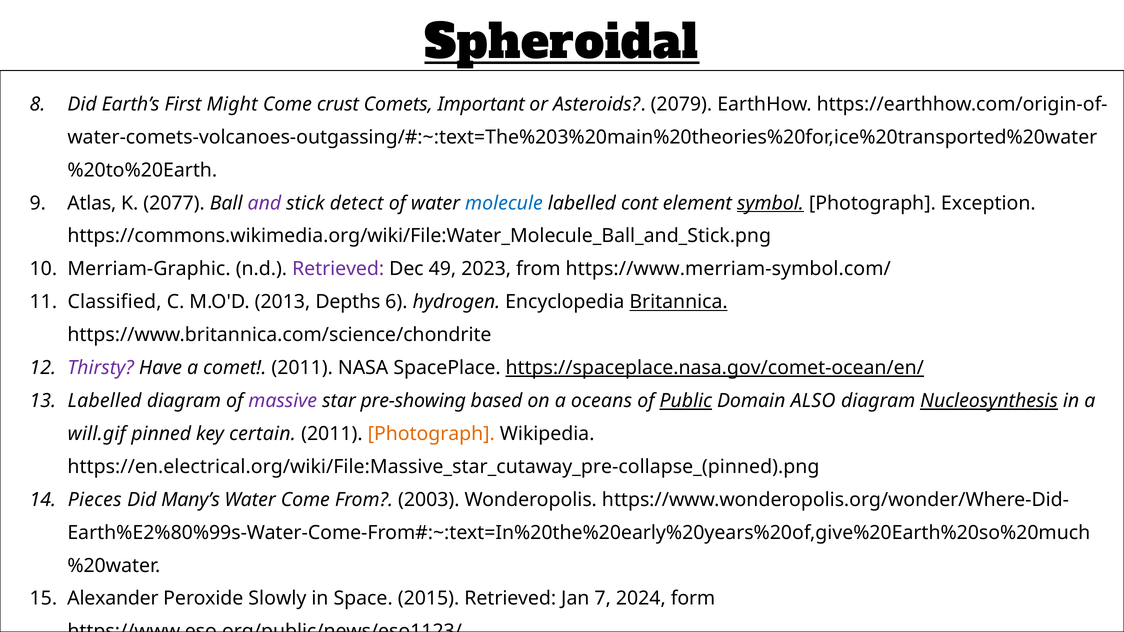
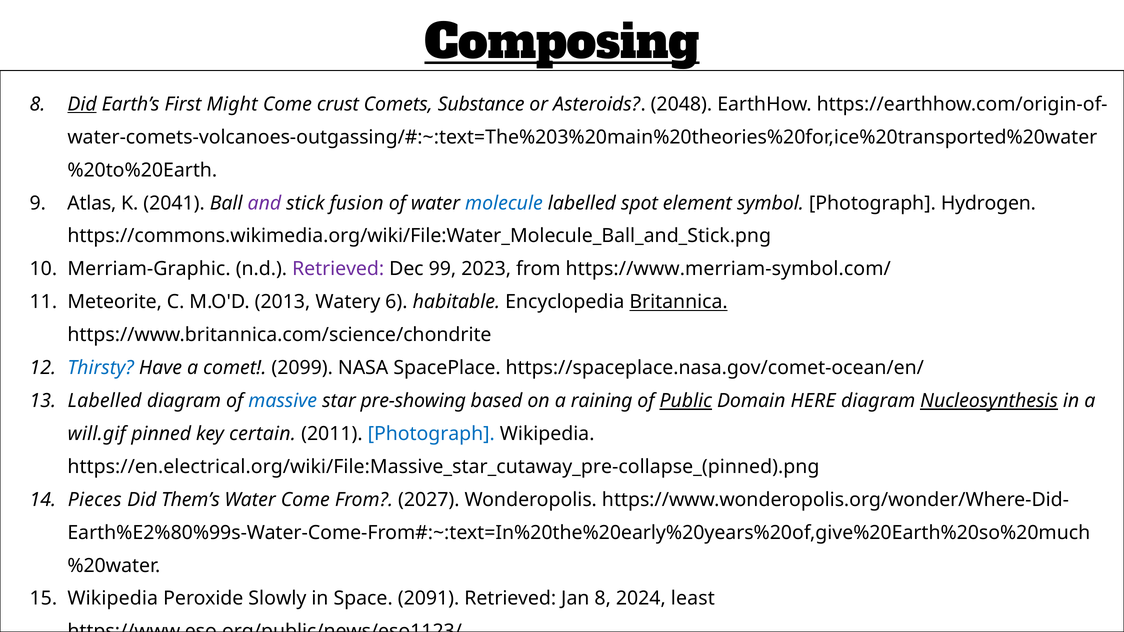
Spheroidal: Spheroidal -> Composing
Did at (82, 104) underline: none -> present
Important: Important -> Substance
2079: 2079 -> 2048
2077: 2077 -> 2041
detect: detect -> fusion
cont: cont -> spot
symbol underline: present -> none
Exception: Exception -> Hydrogen
49: 49 -> 99
Classified: Classified -> Meteorite
Depths: Depths -> Watery
hydrogen: hydrogen -> habitable
Thirsty colour: purple -> blue
comet 2011: 2011 -> 2099
https://spaceplace.nasa.gov/comet-ocean/en/ underline: present -> none
massive colour: purple -> blue
oceans: oceans -> raining
ALSO: ALSO -> HERE
Photograph at (431, 434) colour: orange -> blue
Many’s: Many’s -> Them’s
2003: 2003 -> 2027
Alexander at (113, 599): Alexander -> Wikipedia
2015: 2015 -> 2091
Jan 7: 7 -> 8
form: form -> least
